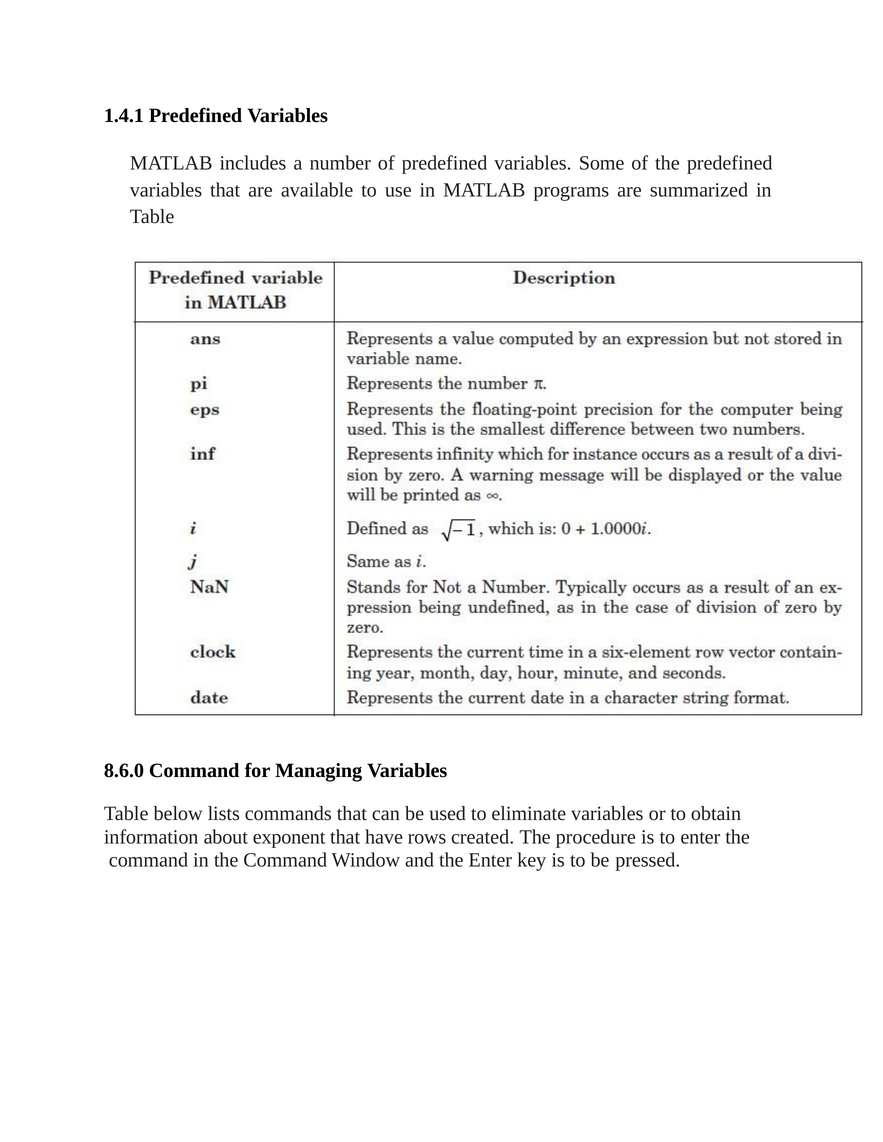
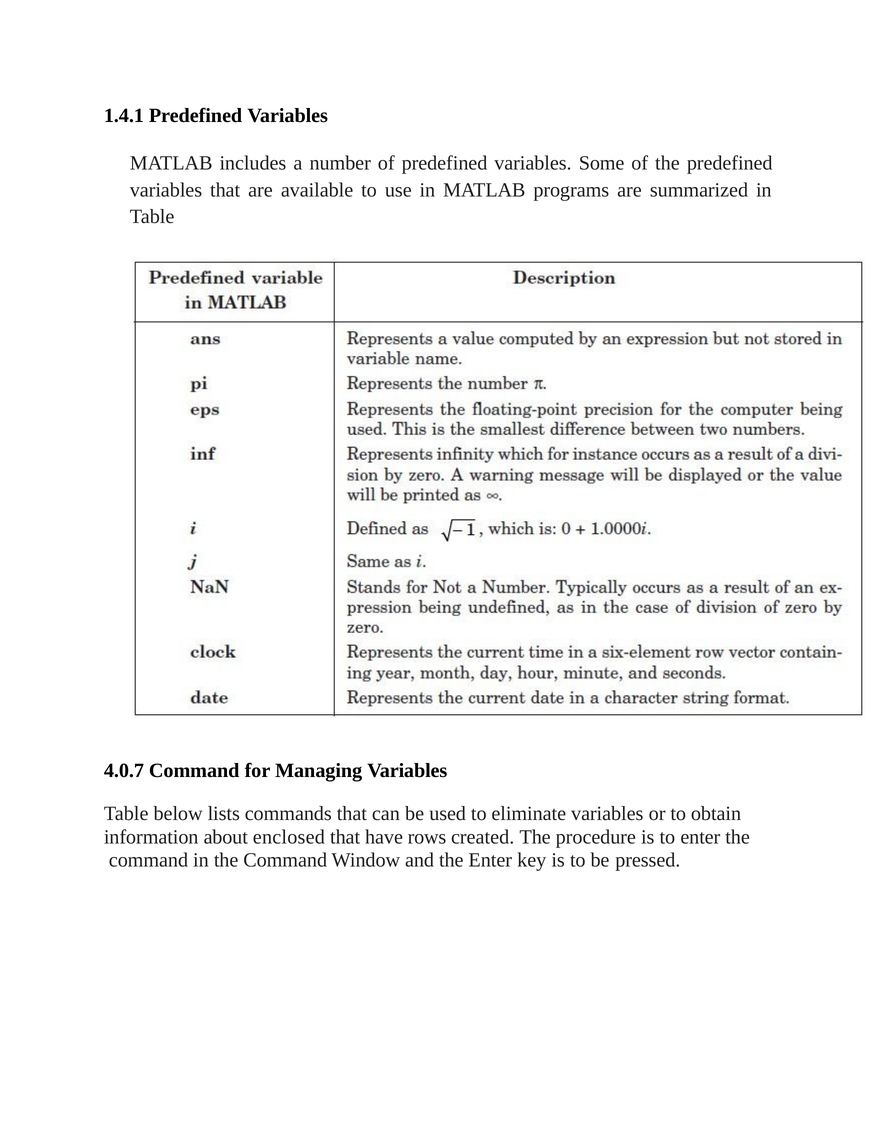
8.6.0: 8.6.0 -> 4.0.7
exponent: exponent -> enclosed
